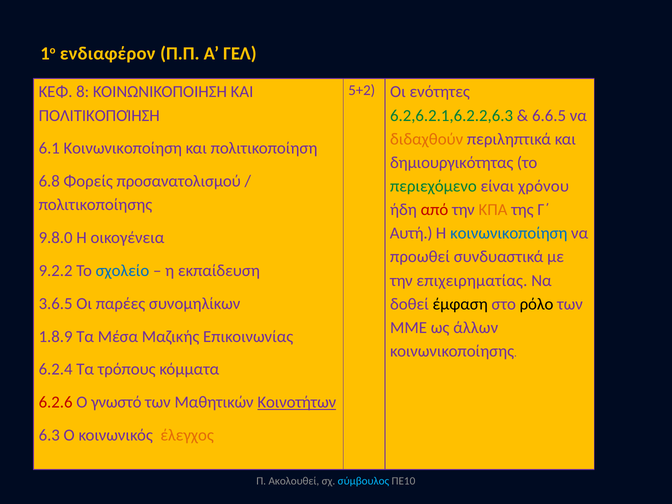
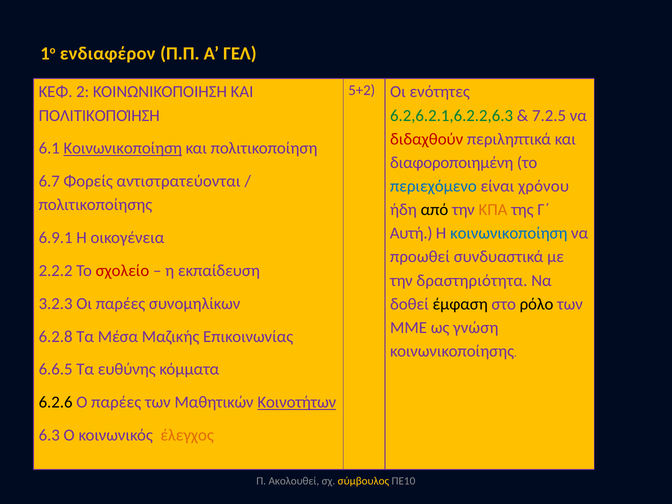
8: 8 -> 2
6.6.5: 6.6.5 -> 7.2.5
διδαχθούν colour: orange -> red
Κοινωνικοποίηση at (123, 148) underline: none -> present
δημιουργικότητας: δημιουργικότητας -> διαφοροποιημένη
6.8: 6.8 -> 6.7
προσανατολισμού: προσανατολισμού -> αντιστρατεύονται
περιεχόμενο colour: green -> blue
από colour: red -> black
9.8.0: 9.8.0 -> 6.9.1
9.2.2: 9.2.2 -> 2.2.2
σχολείο colour: blue -> red
επιχειρηματίας: επιχειρηματίας -> δραστηριότητα
3.6.5: 3.6.5 -> 3.2.3
άλλων: άλλων -> γνώση
1.8.9: 1.8.9 -> 6.2.8
6.2.4: 6.2.4 -> 6.6.5
τρόπους: τρόπους -> ευθύνης
6.2.6 colour: red -> black
Ο γνωστό: γνωστό -> παρέες
σύμβουλος colour: light blue -> yellow
